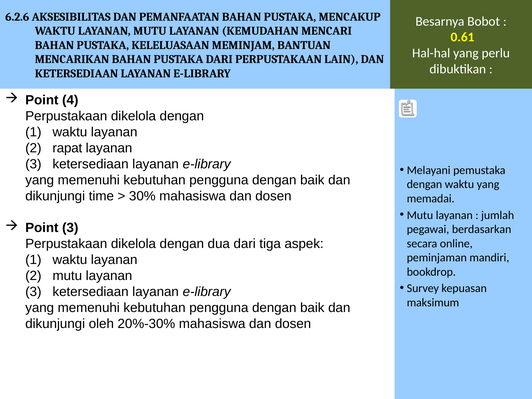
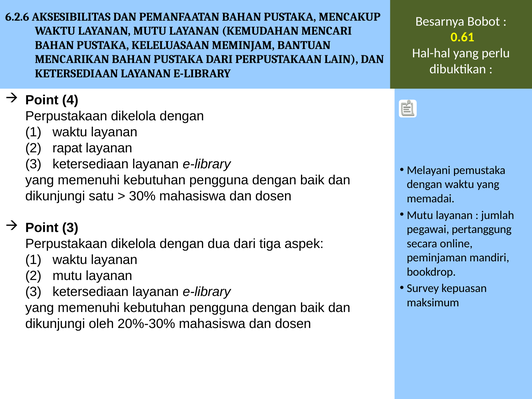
time: time -> satu
berdasarkan: berdasarkan -> pertanggung
